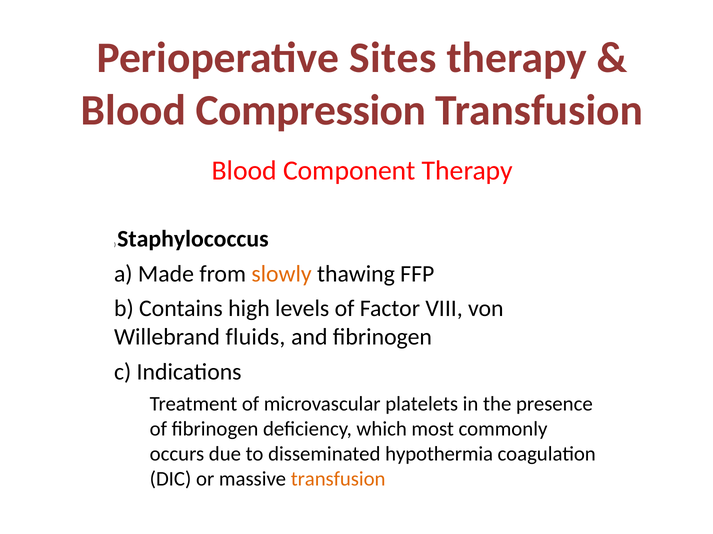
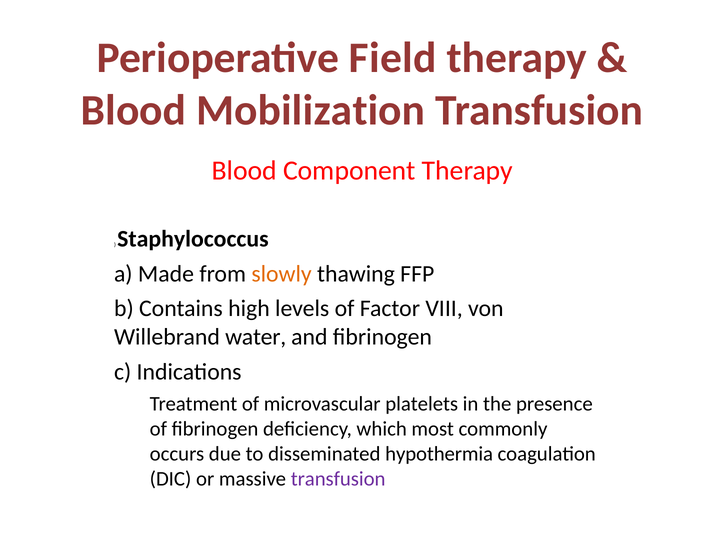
Sites: Sites -> Field
Compression: Compression -> Mobilization
fluids: fluids -> water
transfusion at (338, 479) colour: orange -> purple
